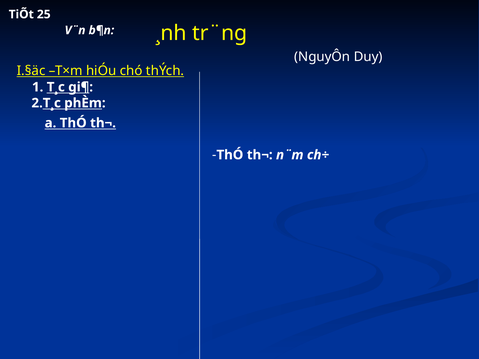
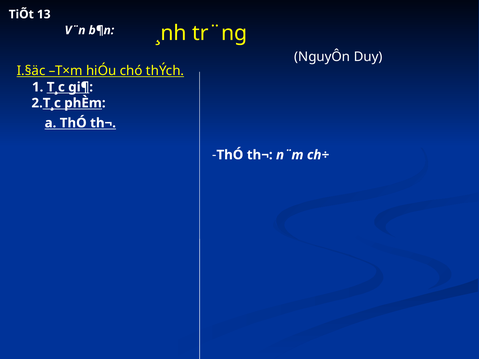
25: 25 -> 13
